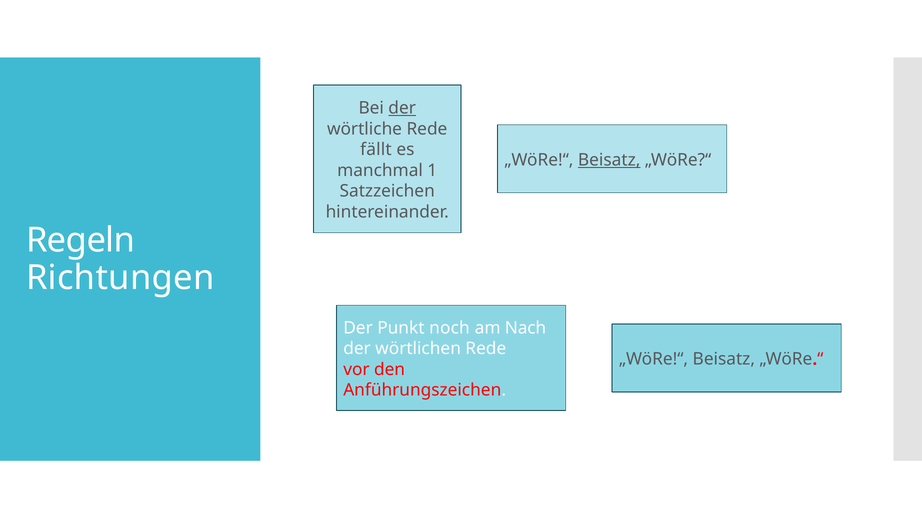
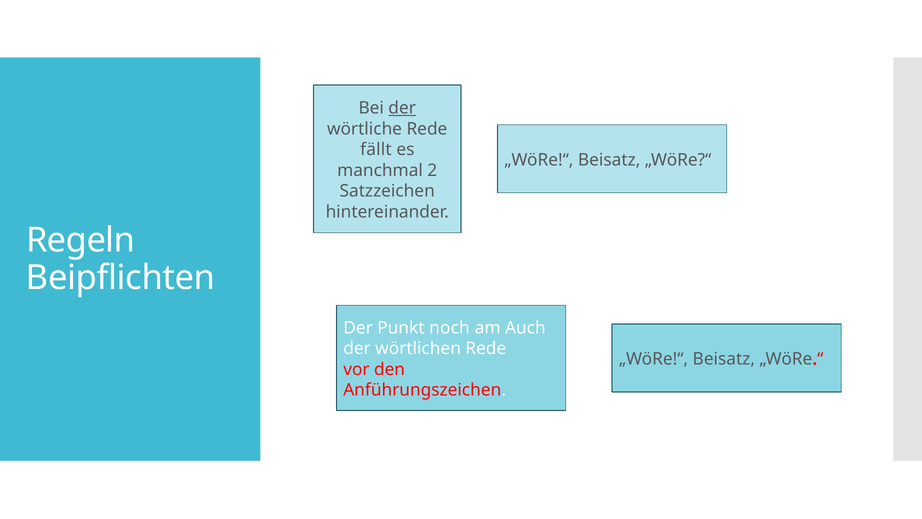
Beisatz at (609, 160) underline: present -> none
1: 1 -> 2
Richtungen: Richtungen -> Beipflichten
Nach: Nach -> Auch
